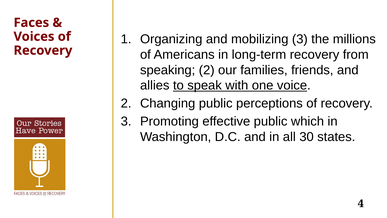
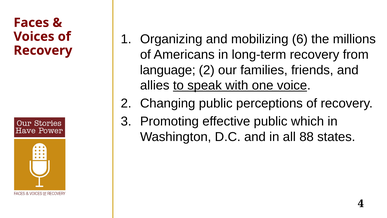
mobilizing 3: 3 -> 6
speaking: speaking -> language
30: 30 -> 88
